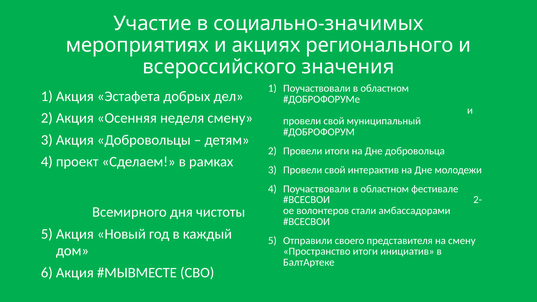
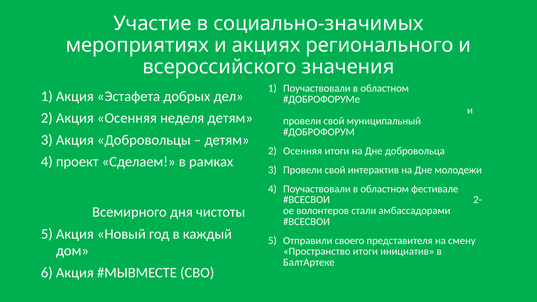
неделя смену: смену -> детям
Провели at (303, 151): Провели -> Осенняя
